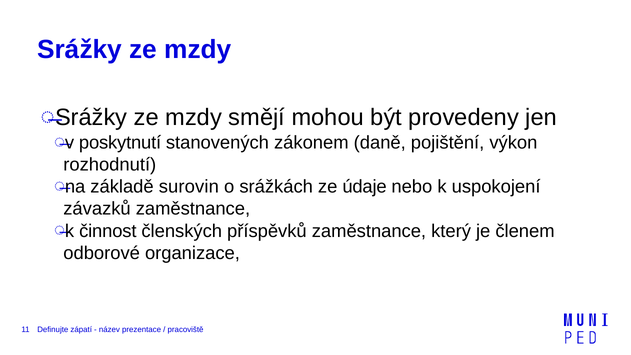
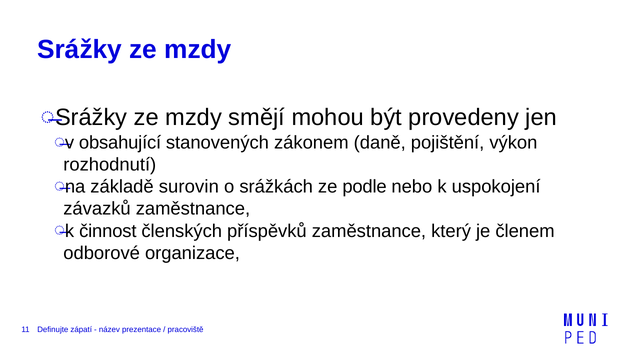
poskytnutí: poskytnutí -> obsahující
údaje: údaje -> podle
